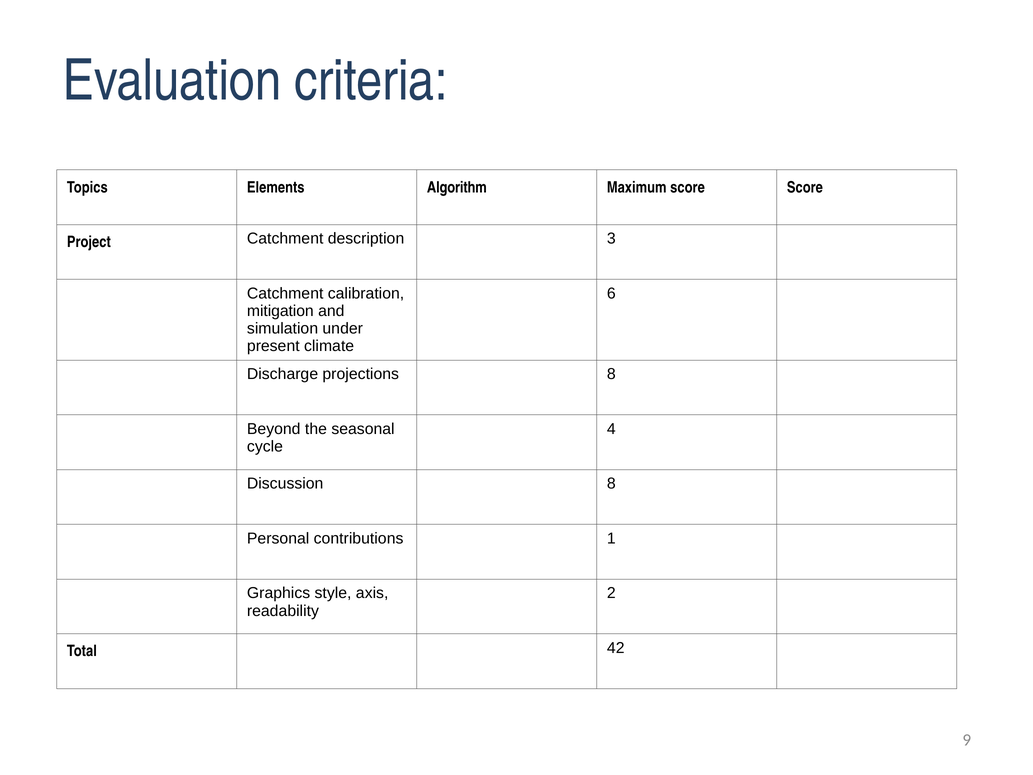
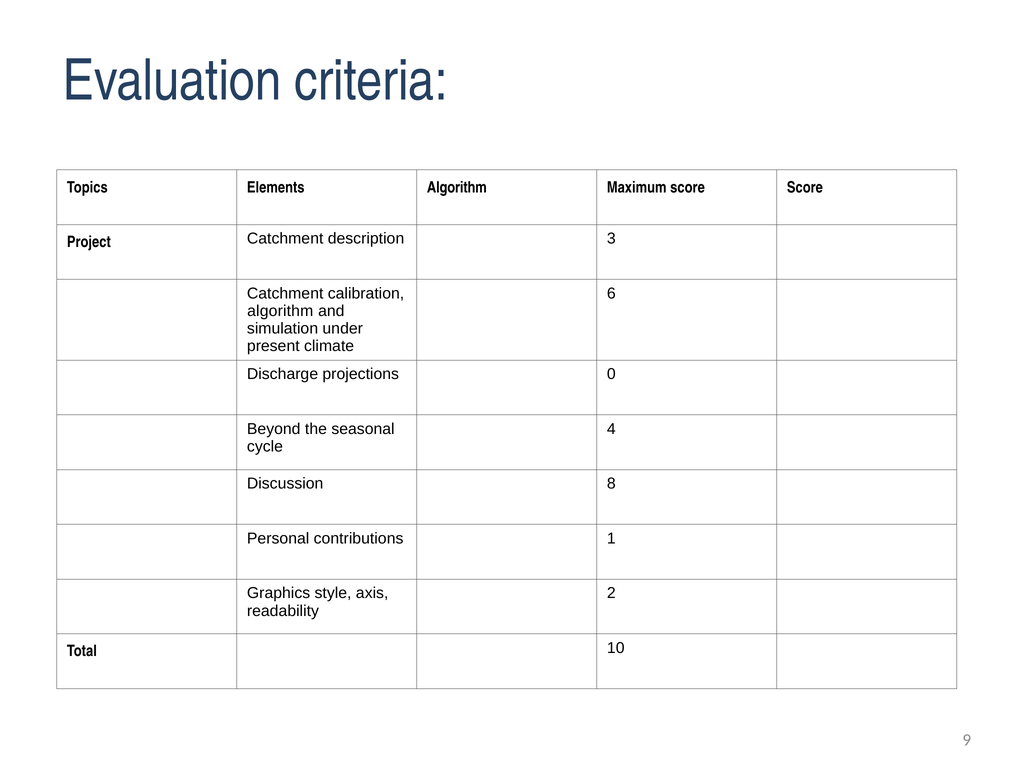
mitigation at (280, 311): mitigation -> algorithm
projections 8: 8 -> 0
42: 42 -> 10
